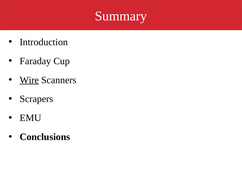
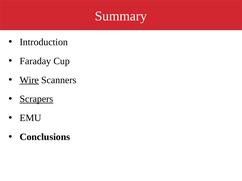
Scrapers underline: none -> present
